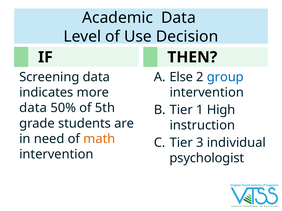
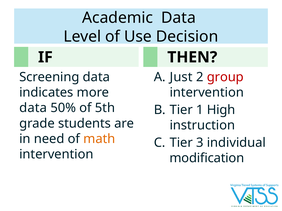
Else: Else -> Just
group colour: blue -> red
psychologist: psychologist -> modification
